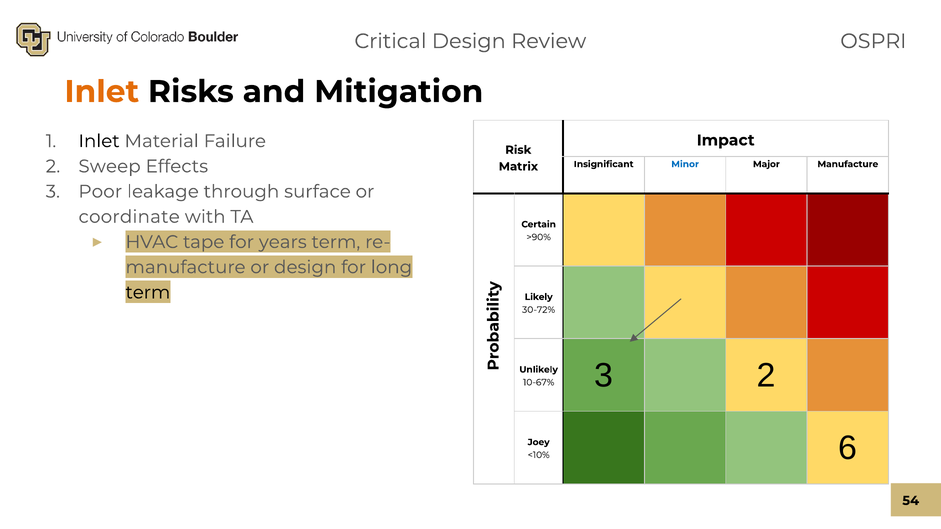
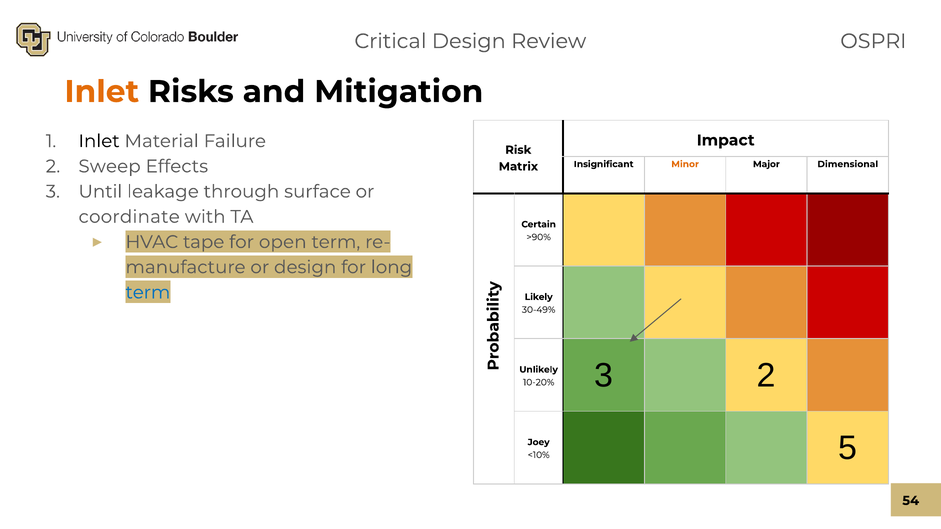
Minor colour: blue -> orange
Major Manufacture: Manufacture -> Dimensional
Poor: Poor -> Until
years: years -> open
term at (148, 293) colour: black -> blue
30-72%: 30-72% -> 30-49%
10-67%: 10-67% -> 10-20%
6: 6 -> 5
